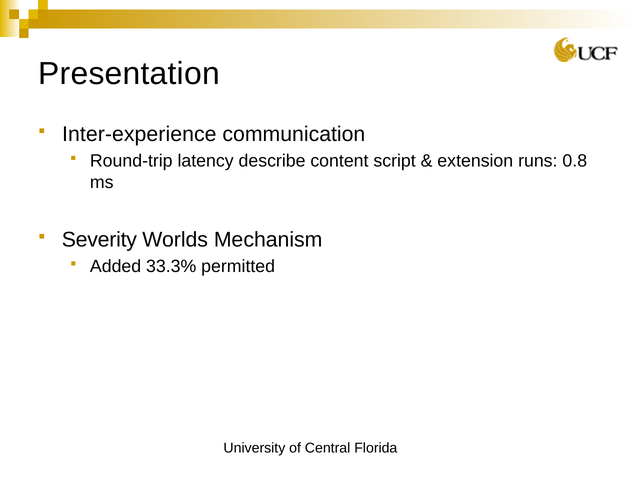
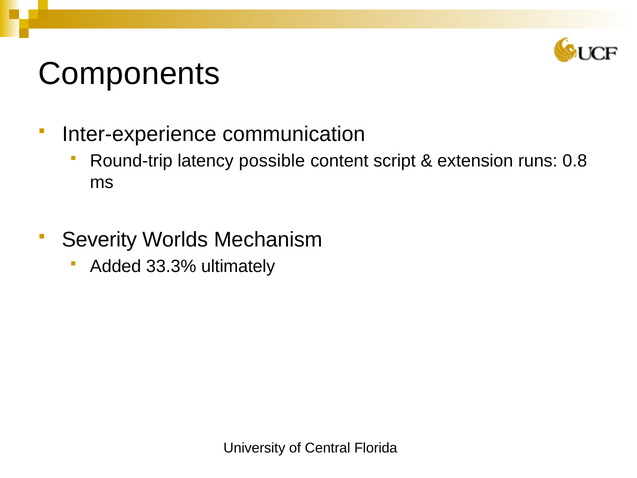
Presentation: Presentation -> Components
describe: describe -> possible
permitted: permitted -> ultimately
